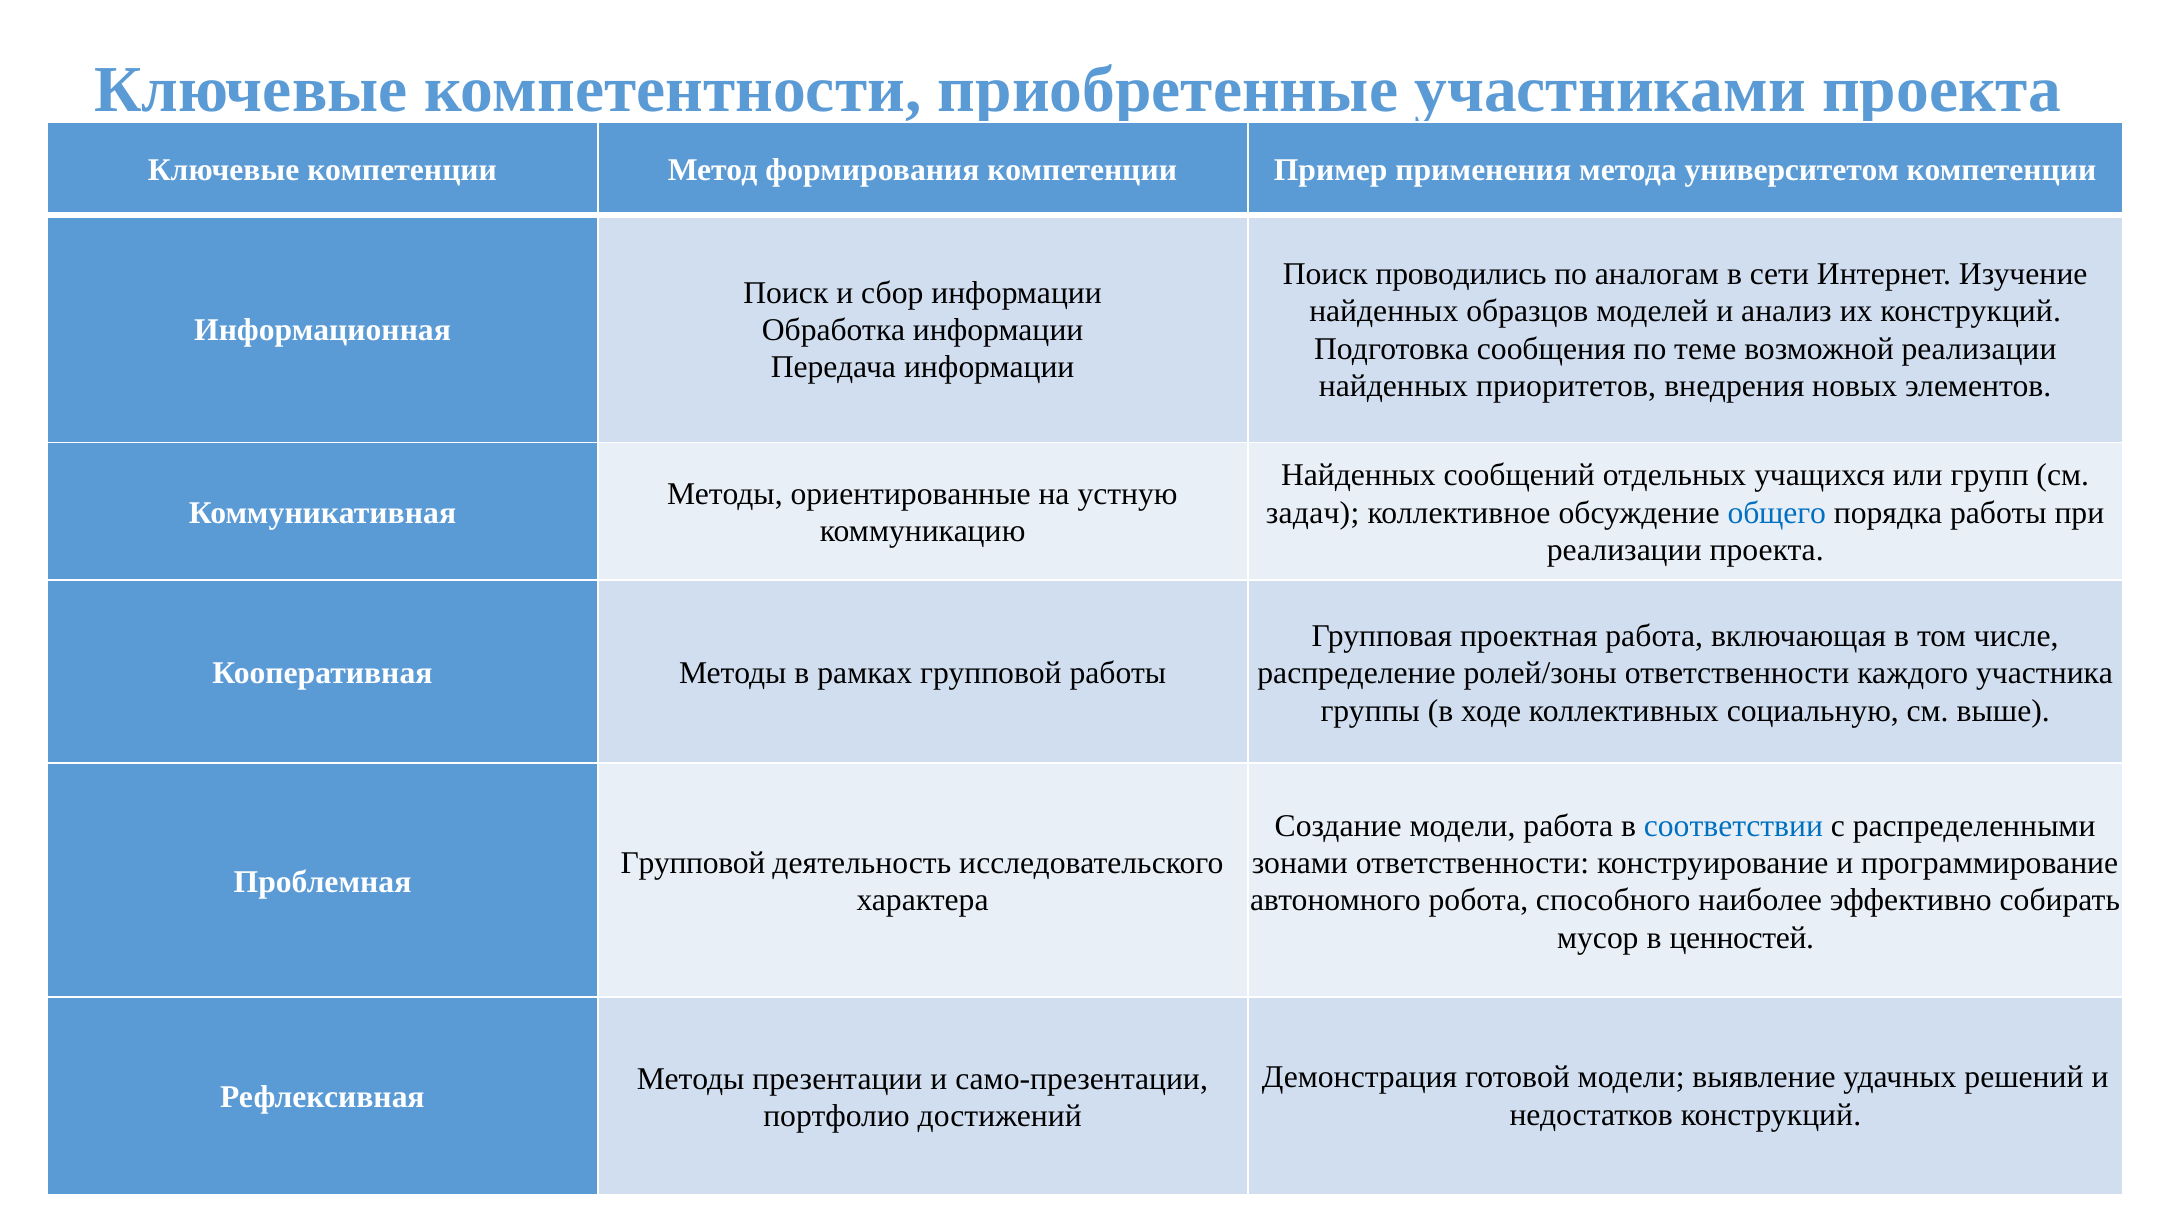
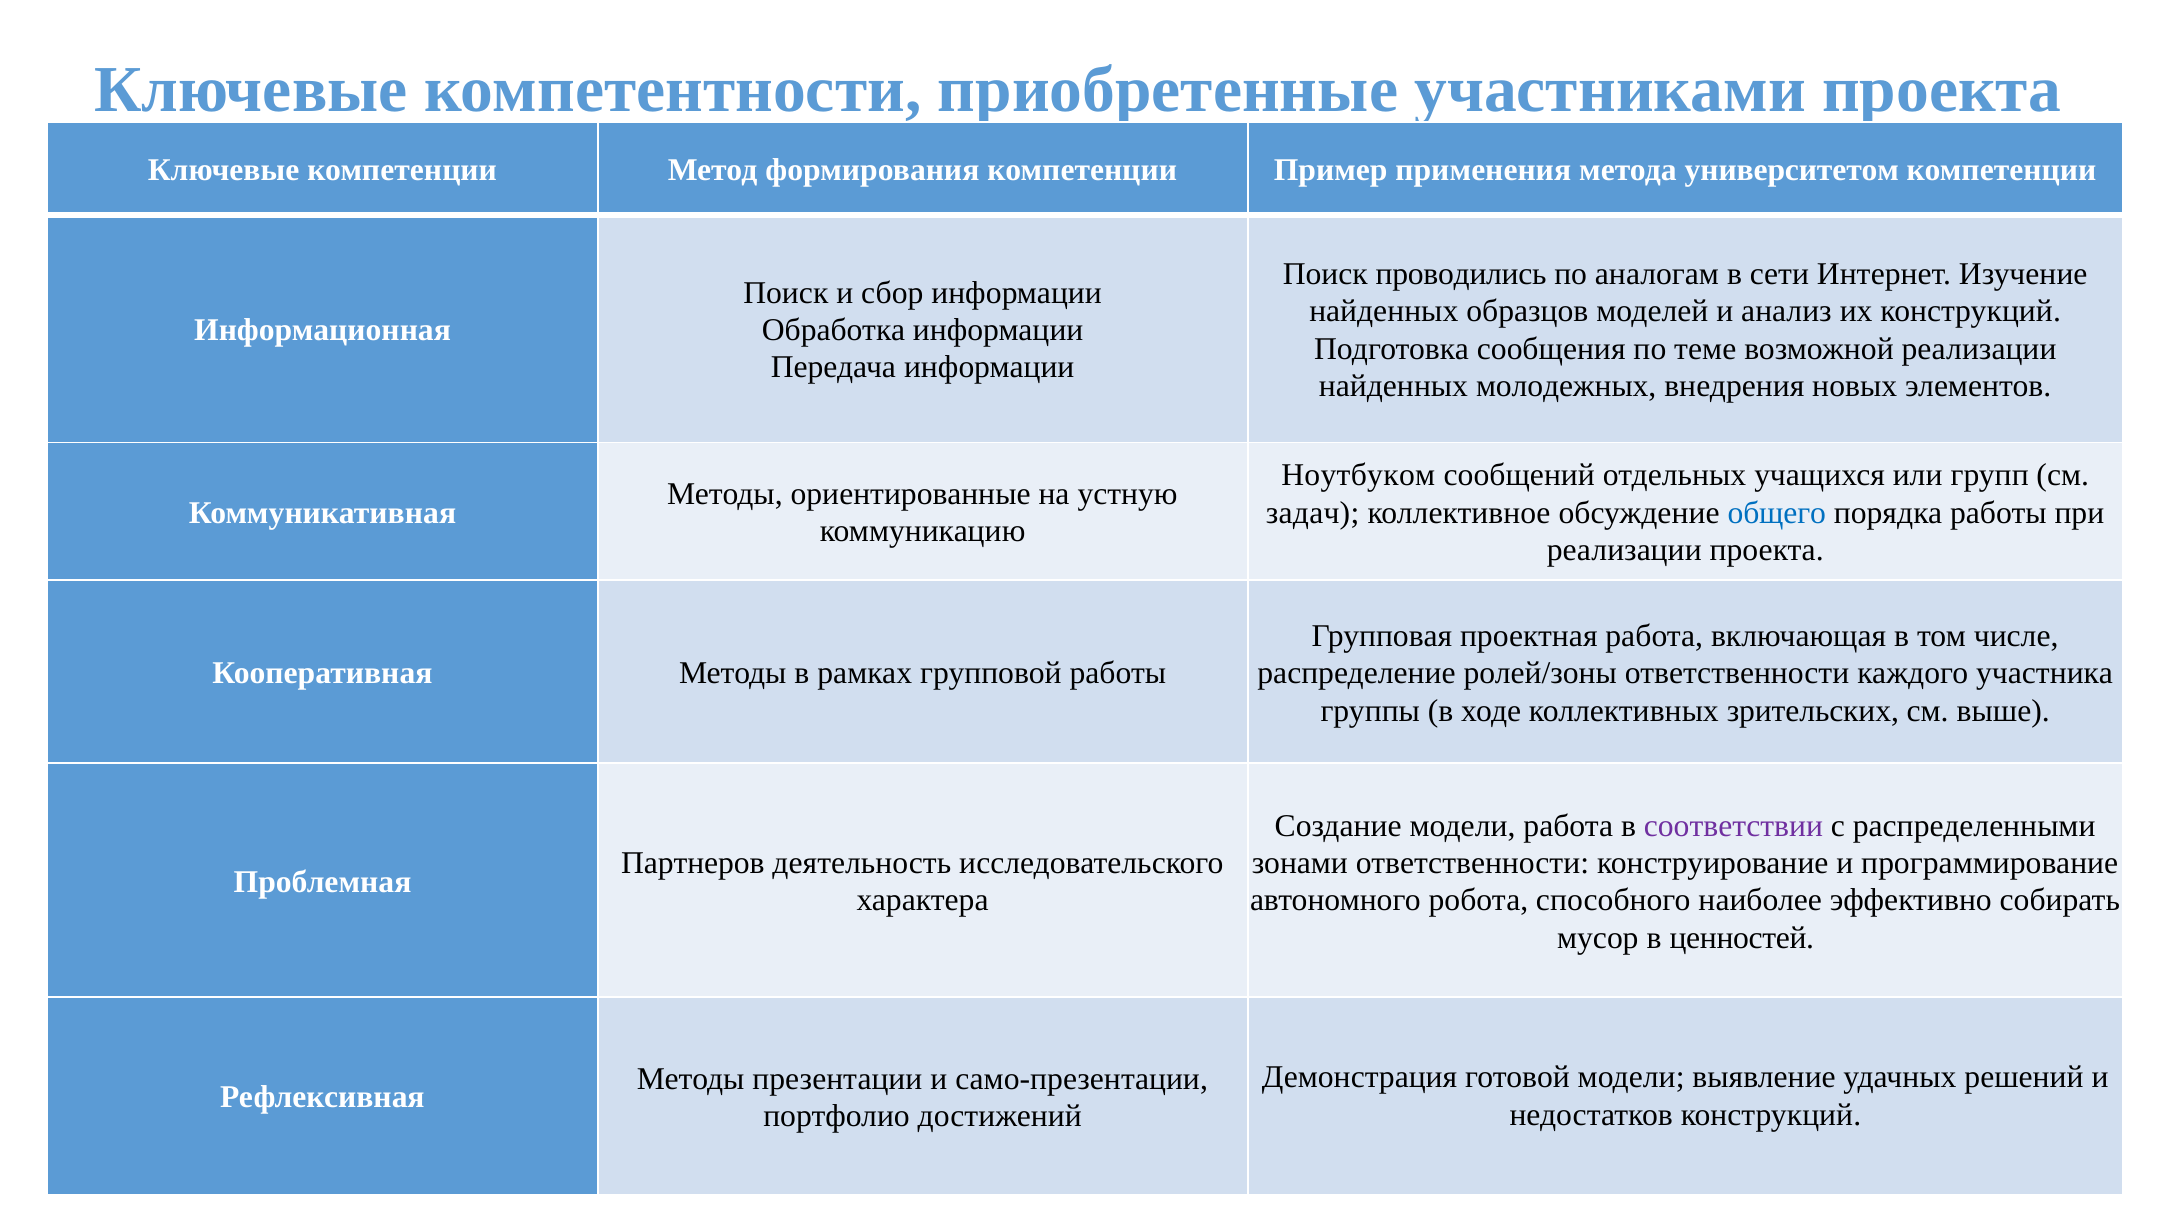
приоритетов: приоритетов -> молодежных
Найденных at (1358, 475): Найденных -> Ноутбуком
социальную: социальную -> зрительских
соответствии colour: blue -> purple
Групповой at (693, 863): Групповой -> Партнеров
